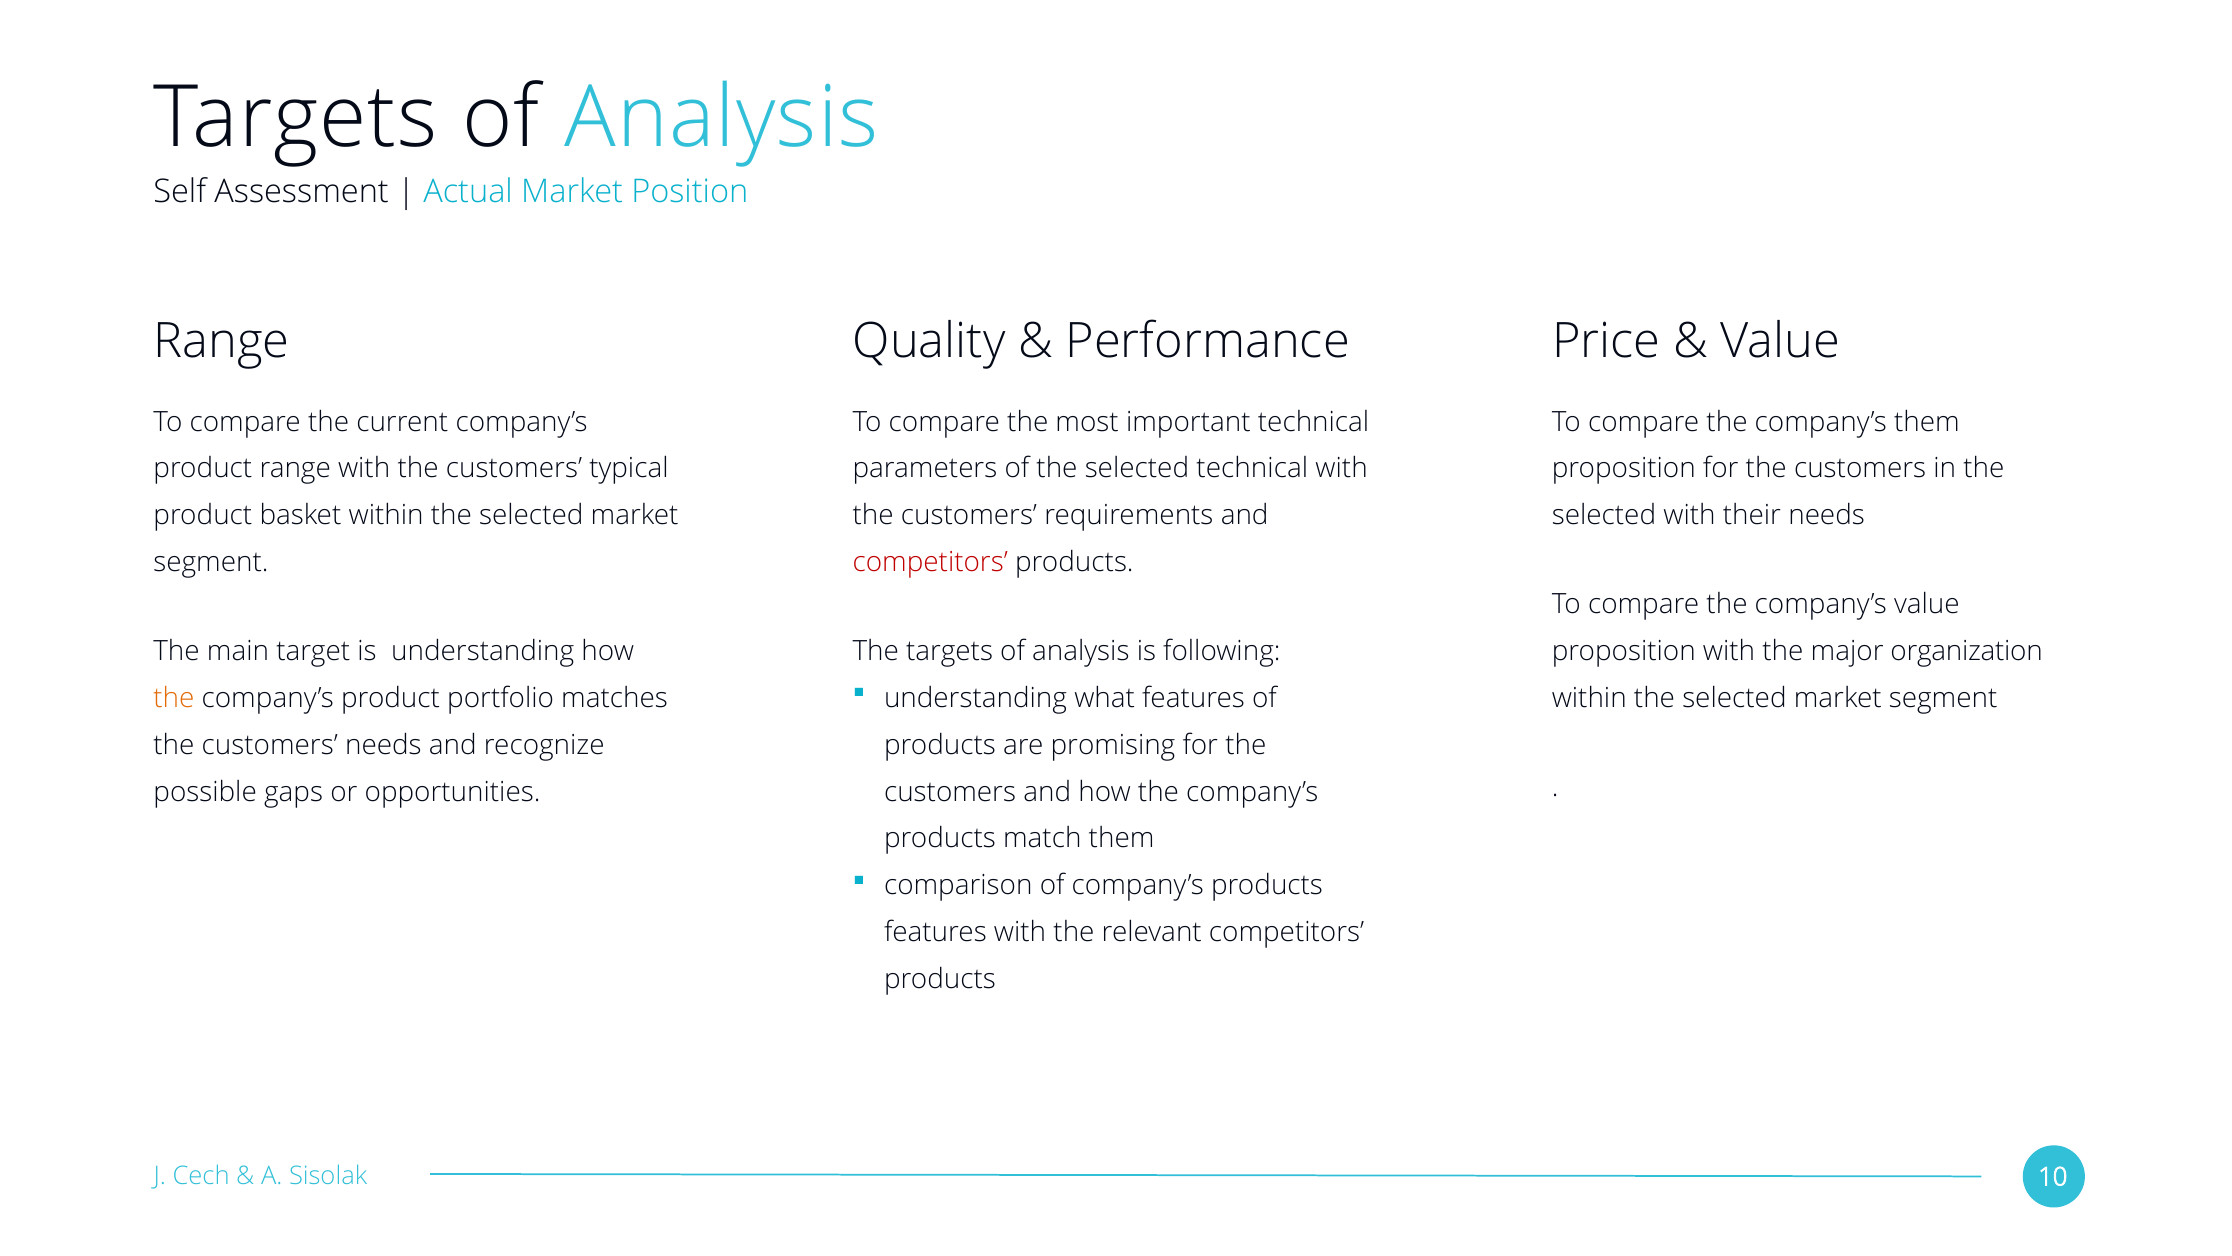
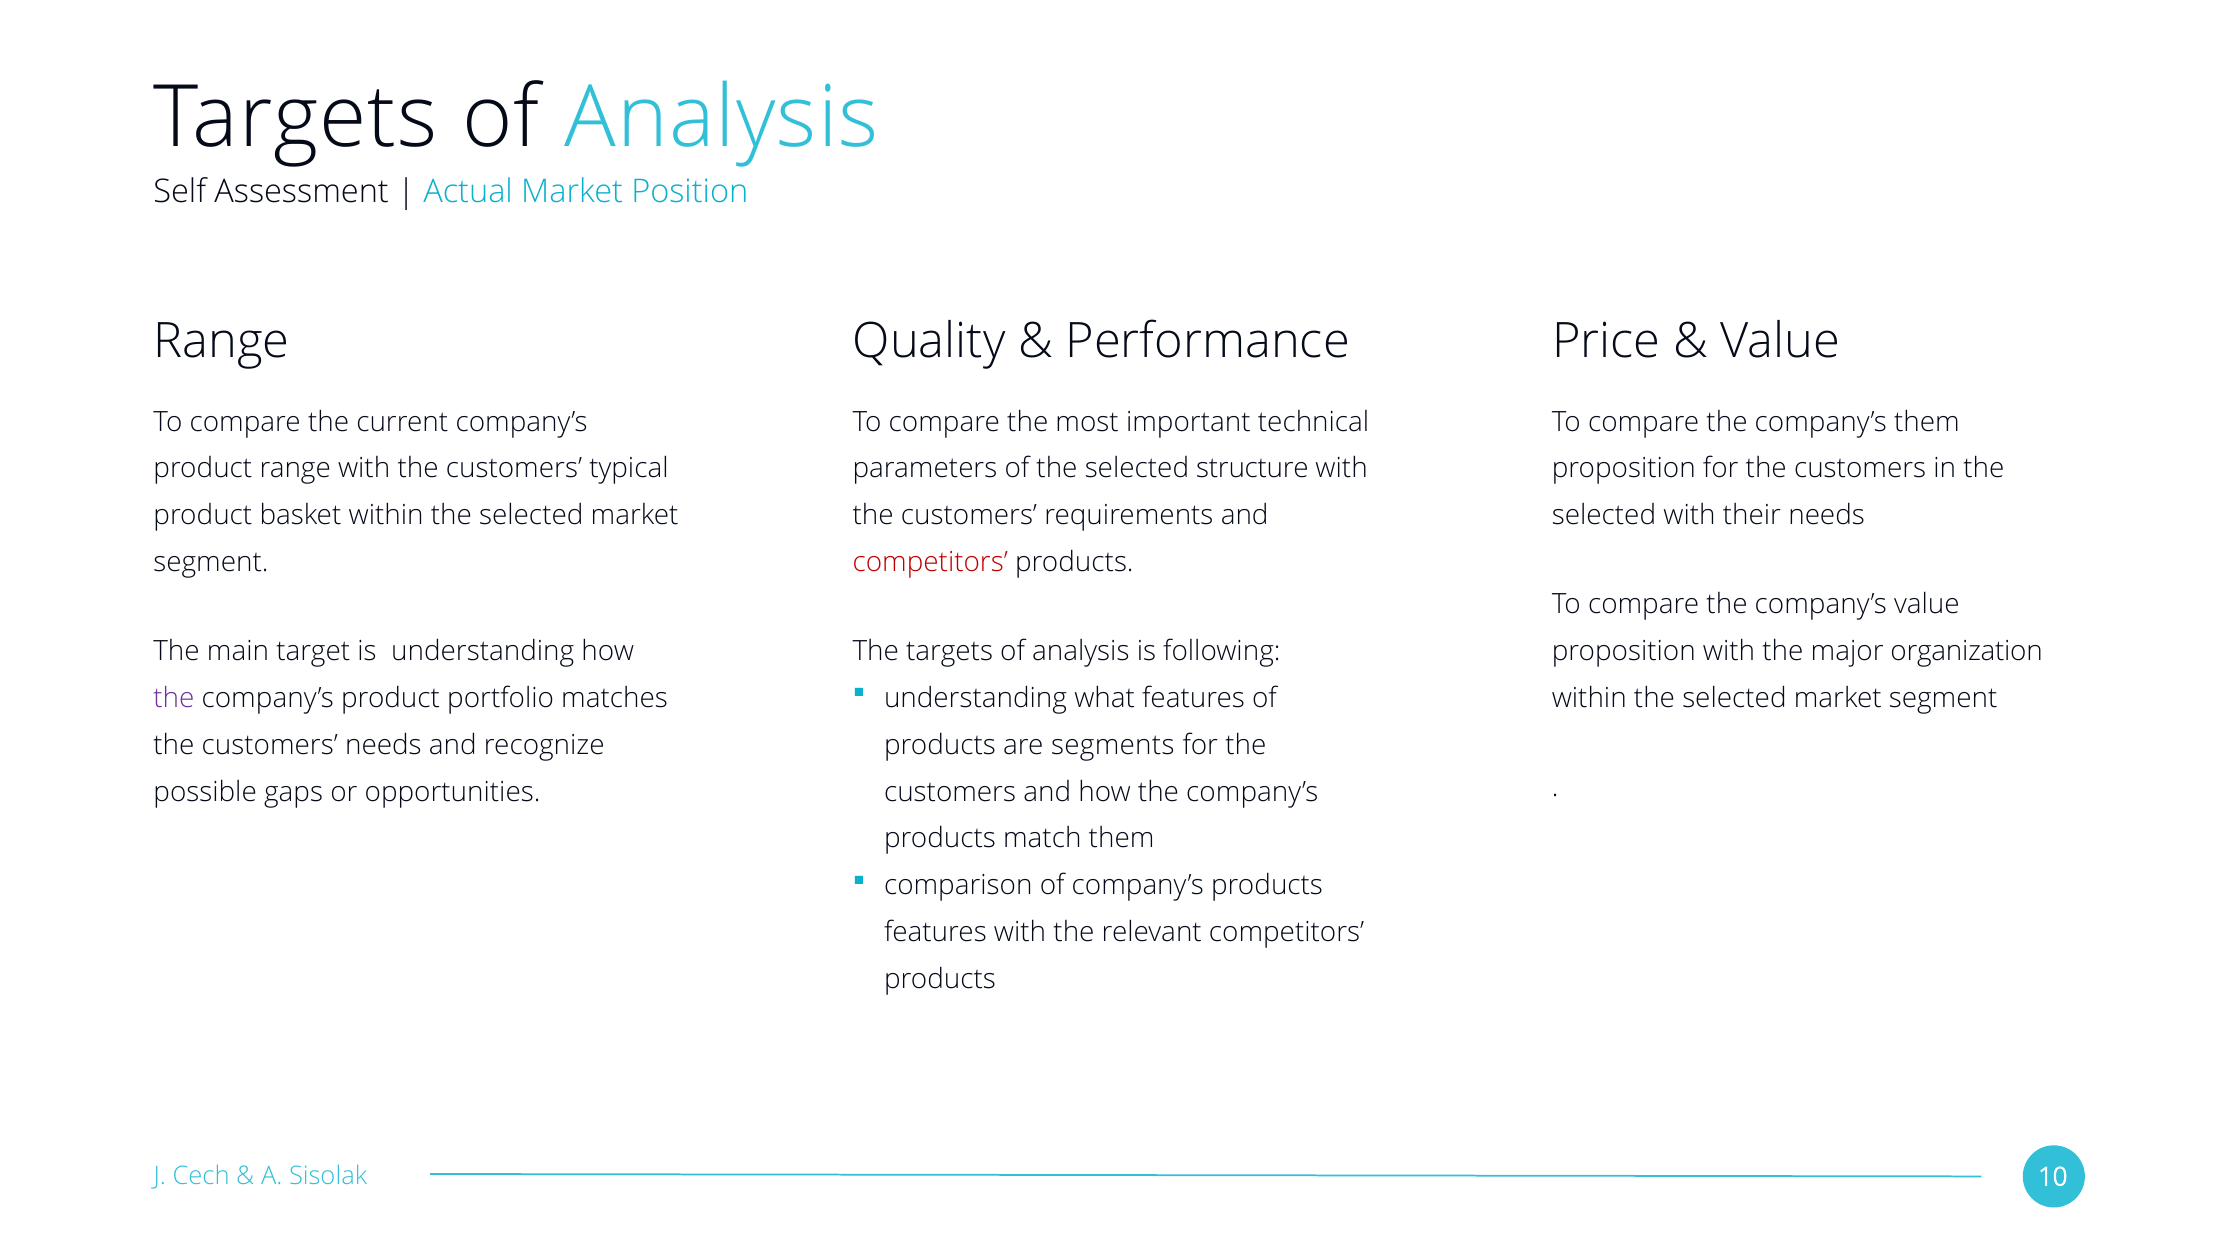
selected technical: technical -> structure
the at (174, 698) colour: orange -> purple
promising: promising -> segments
